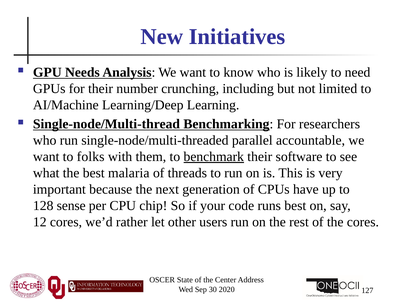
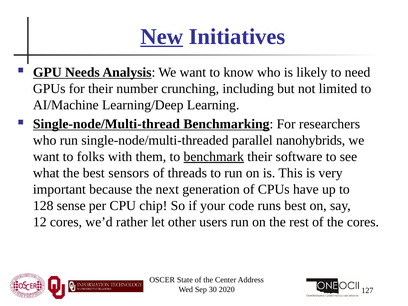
New underline: none -> present
accountable: accountable -> nanohybrids
malaria: malaria -> sensors
